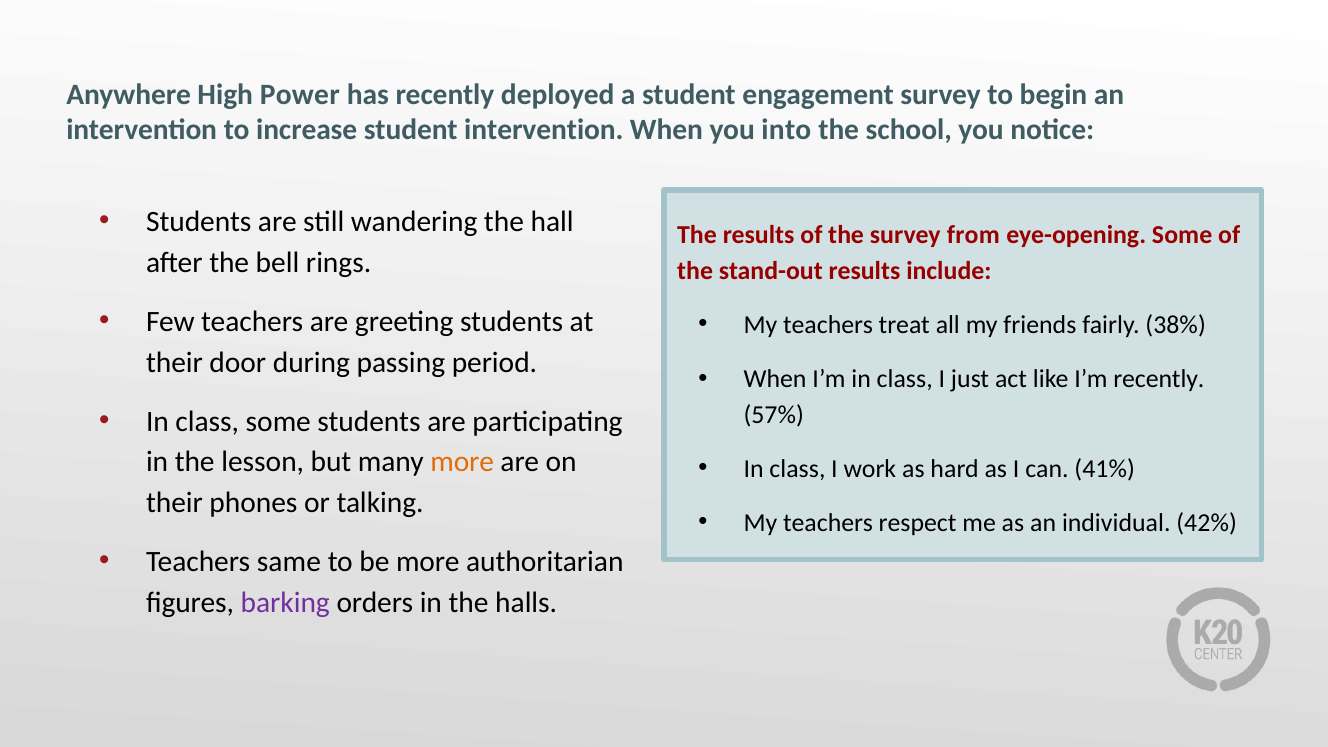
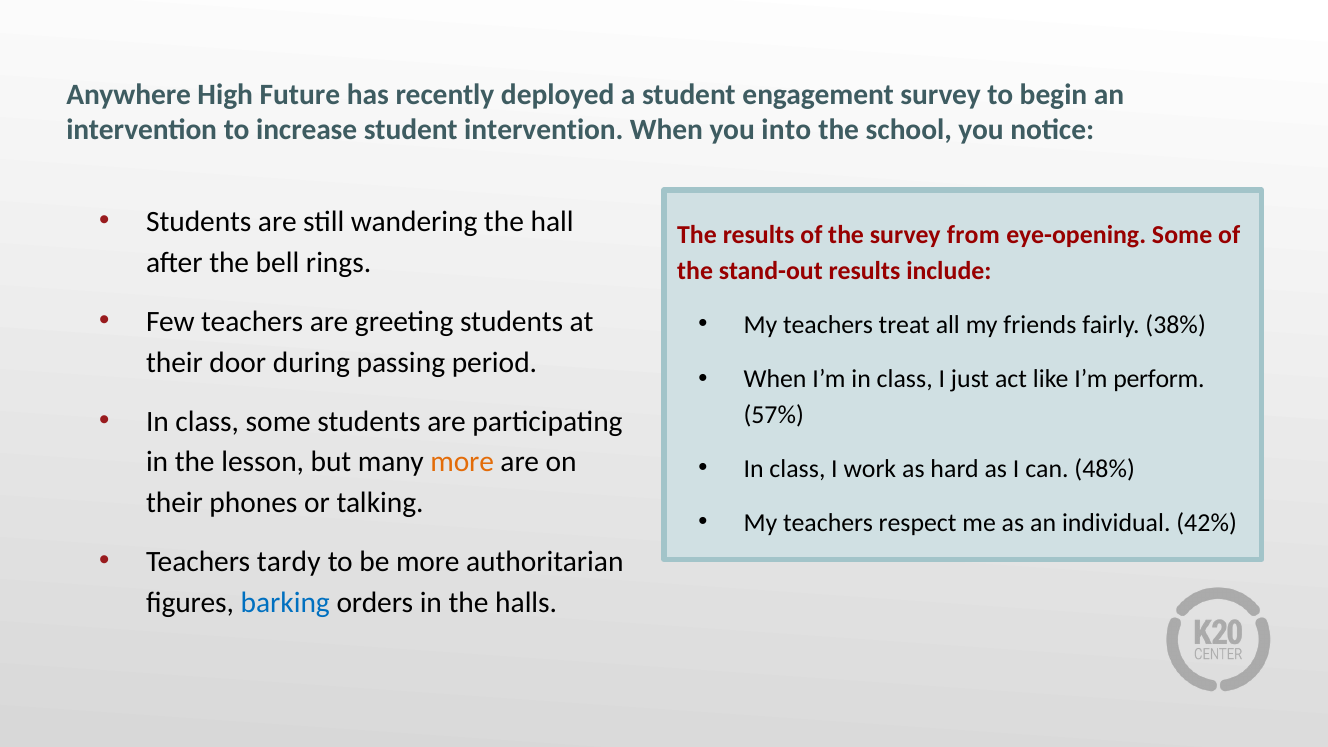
Power: Power -> Future
I’m recently: recently -> perform
41%: 41% -> 48%
same: same -> tardy
barking colour: purple -> blue
